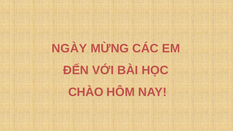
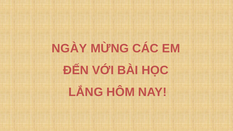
CHÀO: CHÀO -> LẮNG
